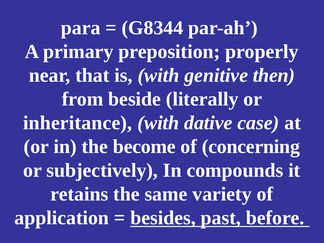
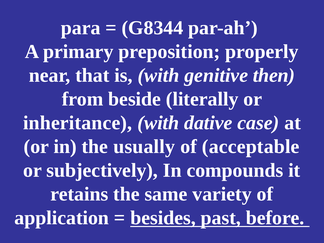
become: become -> usually
concerning: concerning -> acceptable
